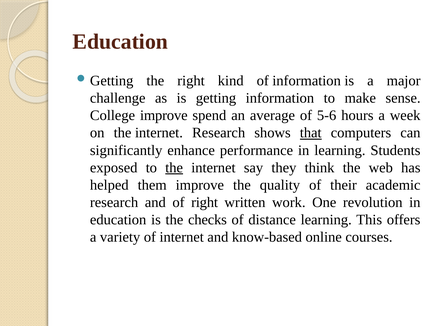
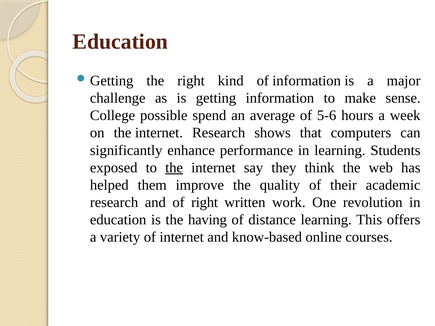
College improve: improve -> possible
that underline: present -> none
checks: checks -> having
